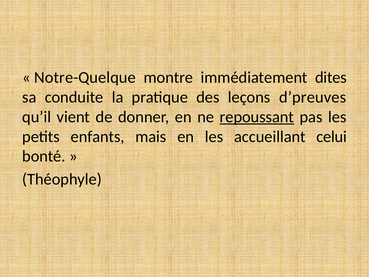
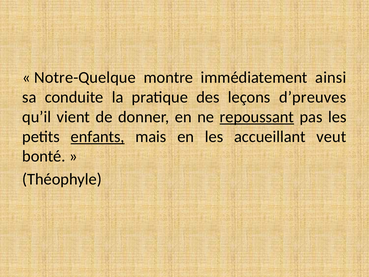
dites: dites -> ainsi
enfants underline: none -> present
celui: celui -> veut
